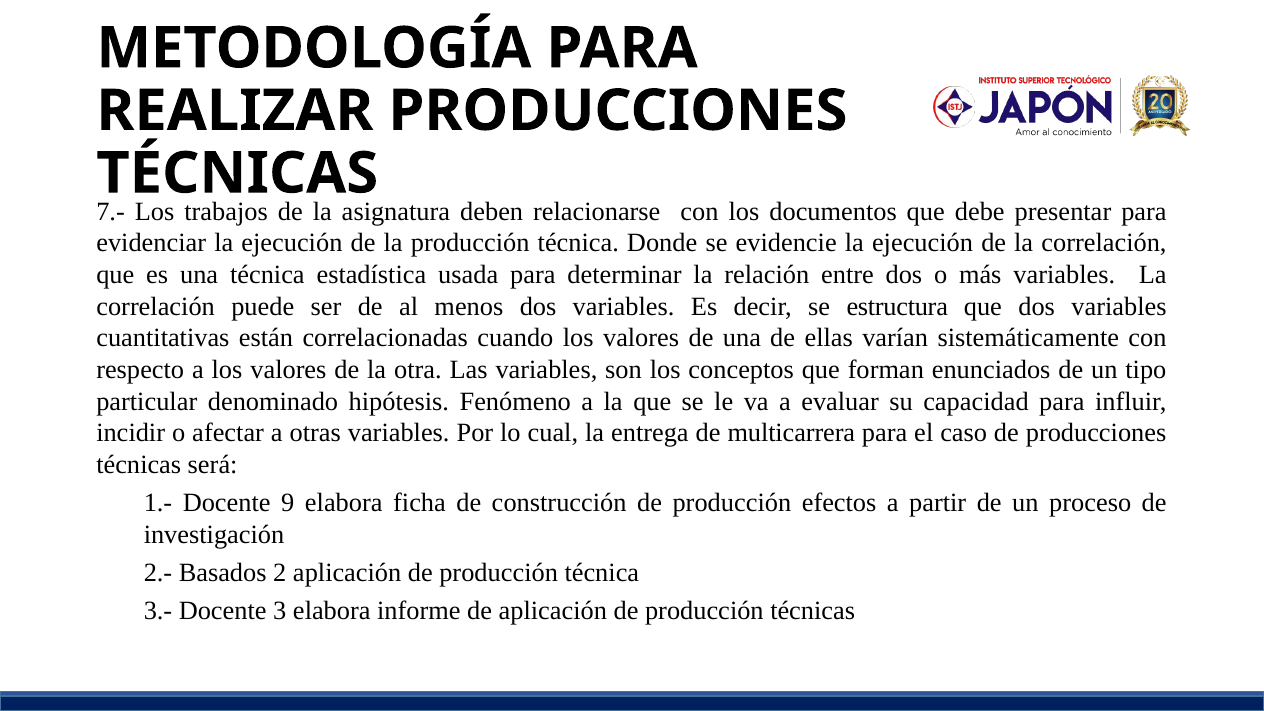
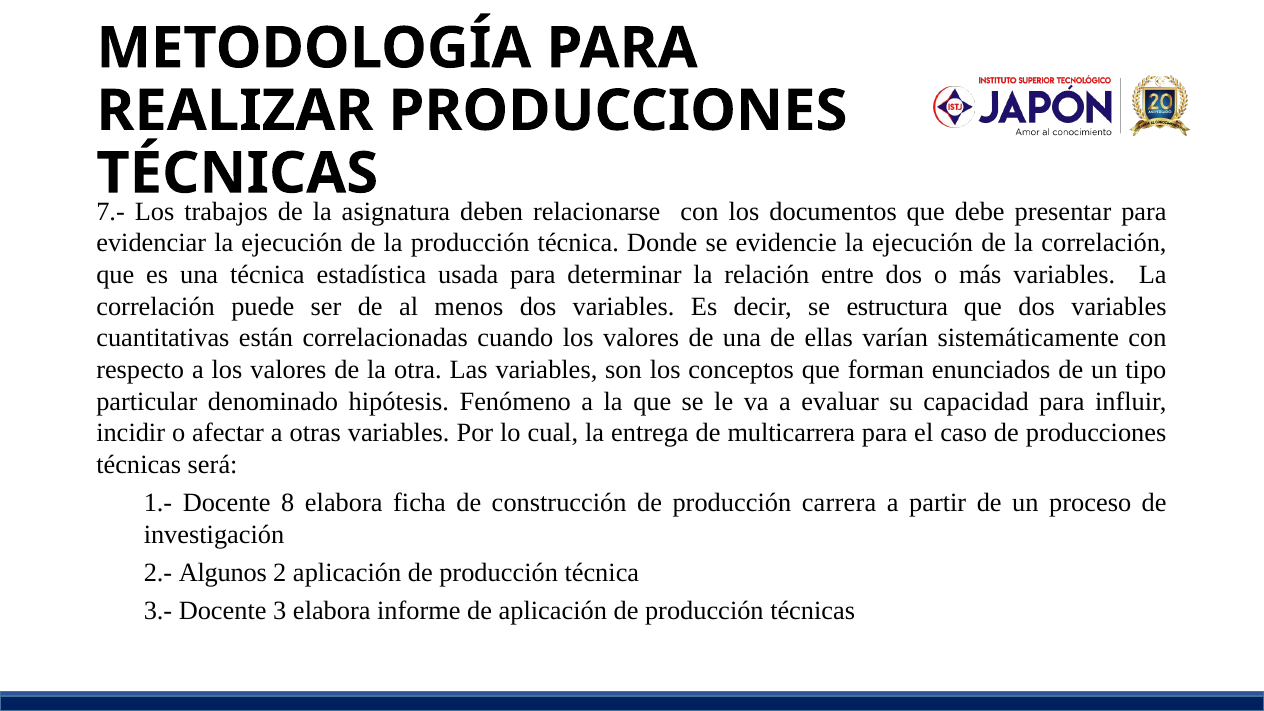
9: 9 -> 8
efectos: efectos -> carrera
Basados: Basados -> Algunos
